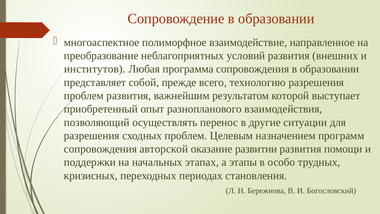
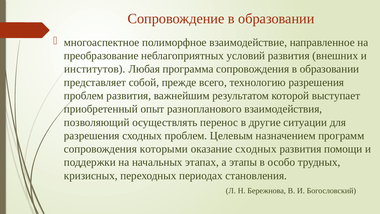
авторской: авторской -> которыми
оказание развитии: развитии -> сходных
